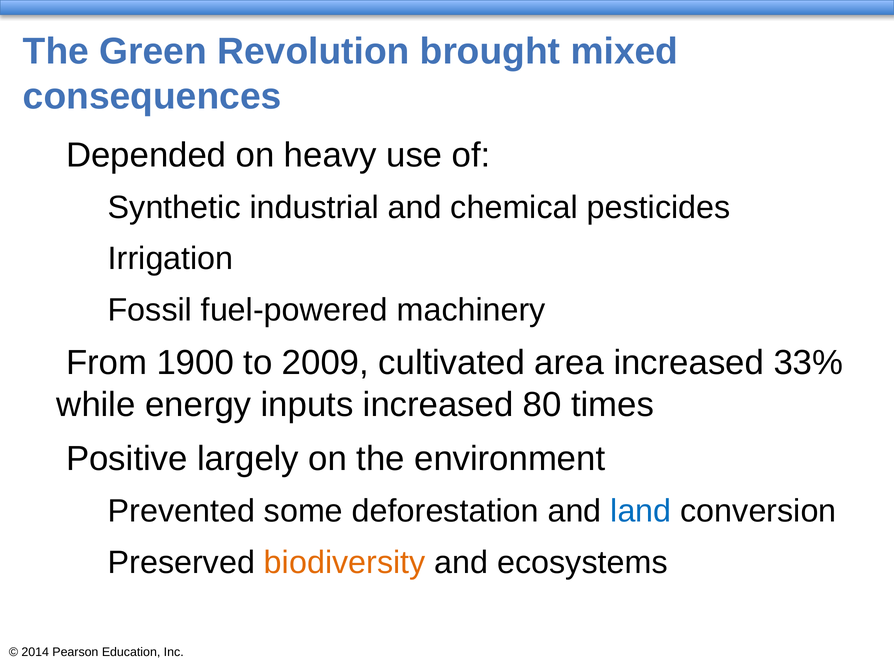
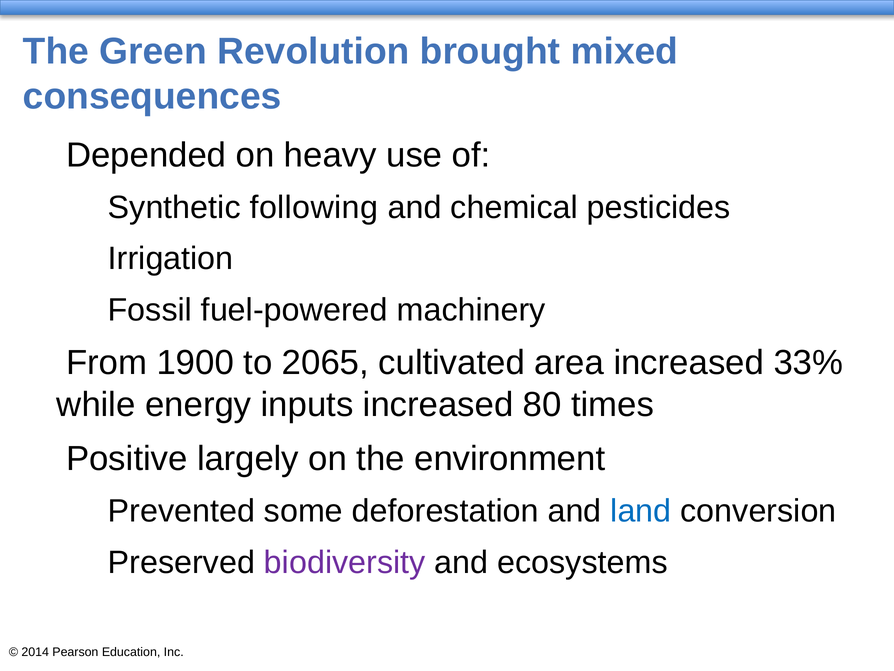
industrial: industrial -> following
2009: 2009 -> 2065
biodiversity colour: orange -> purple
